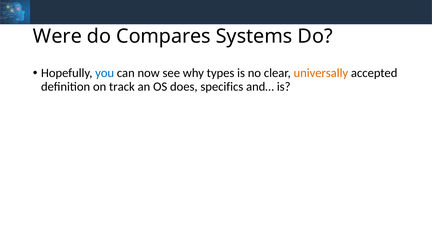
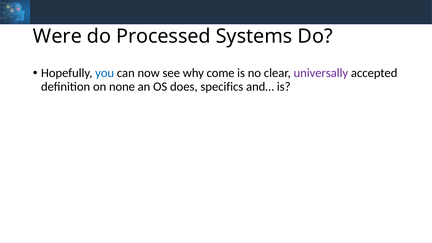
Compares: Compares -> Processed
types: types -> come
universally colour: orange -> purple
track: track -> none
